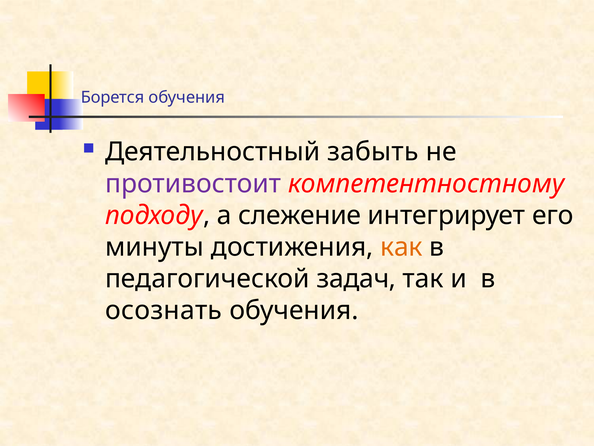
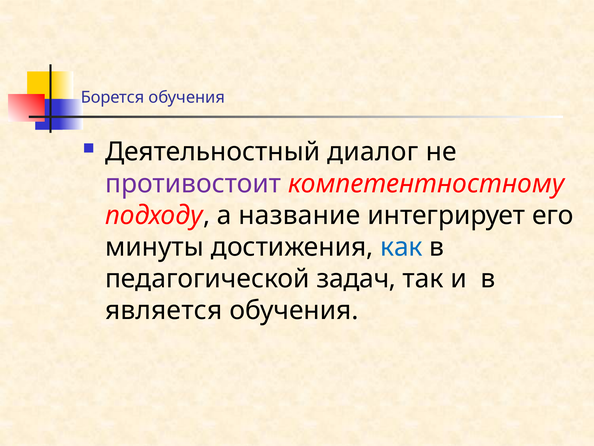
забыть: забыть -> диалог
слежение: слежение -> название
как colour: orange -> blue
осознать: осознать -> является
